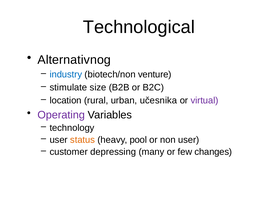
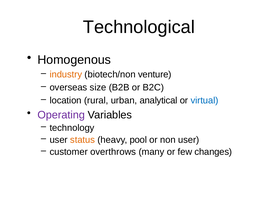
Alternativnog: Alternativnog -> Homogenous
industry colour: blue -> orange
stimulate: stimulate -> overseas
učesnika: učesnika -> analytical
virtual colour: purple -> blue
depressing: depressing -> overthrows
